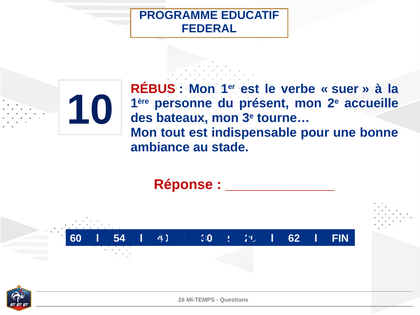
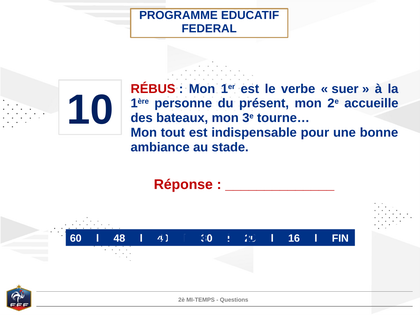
54: 54 -> 48
62: 62 -> 16
